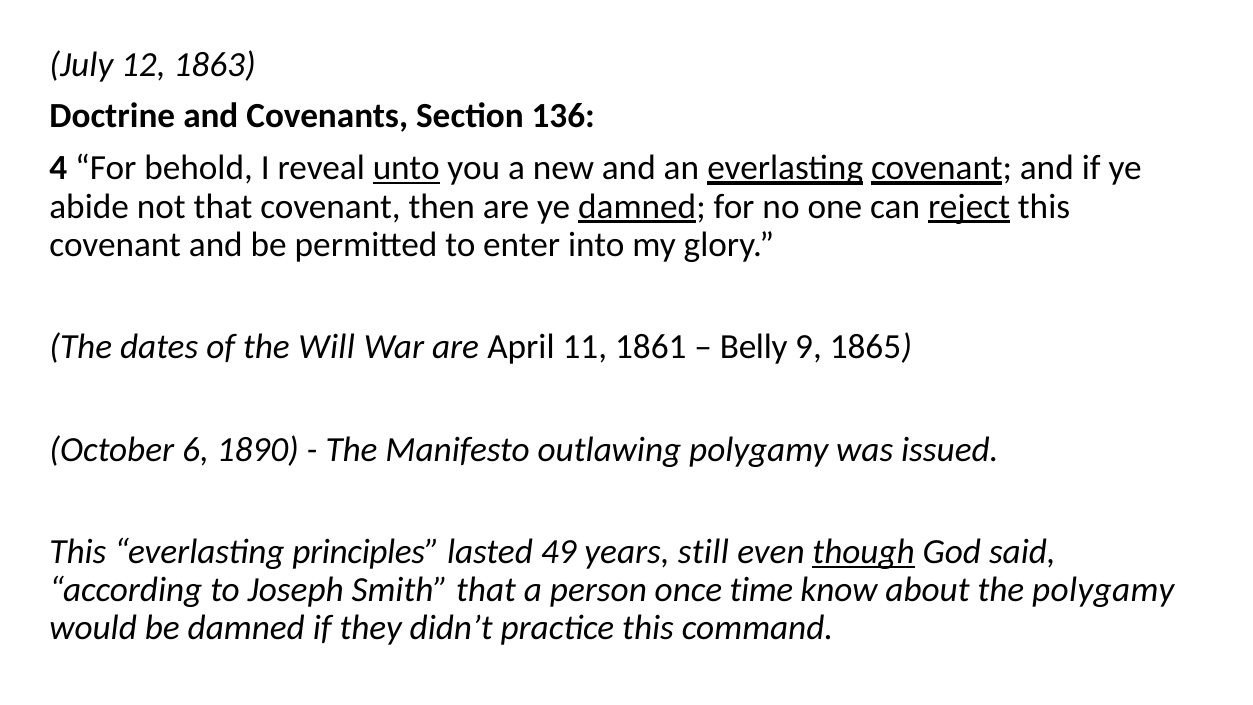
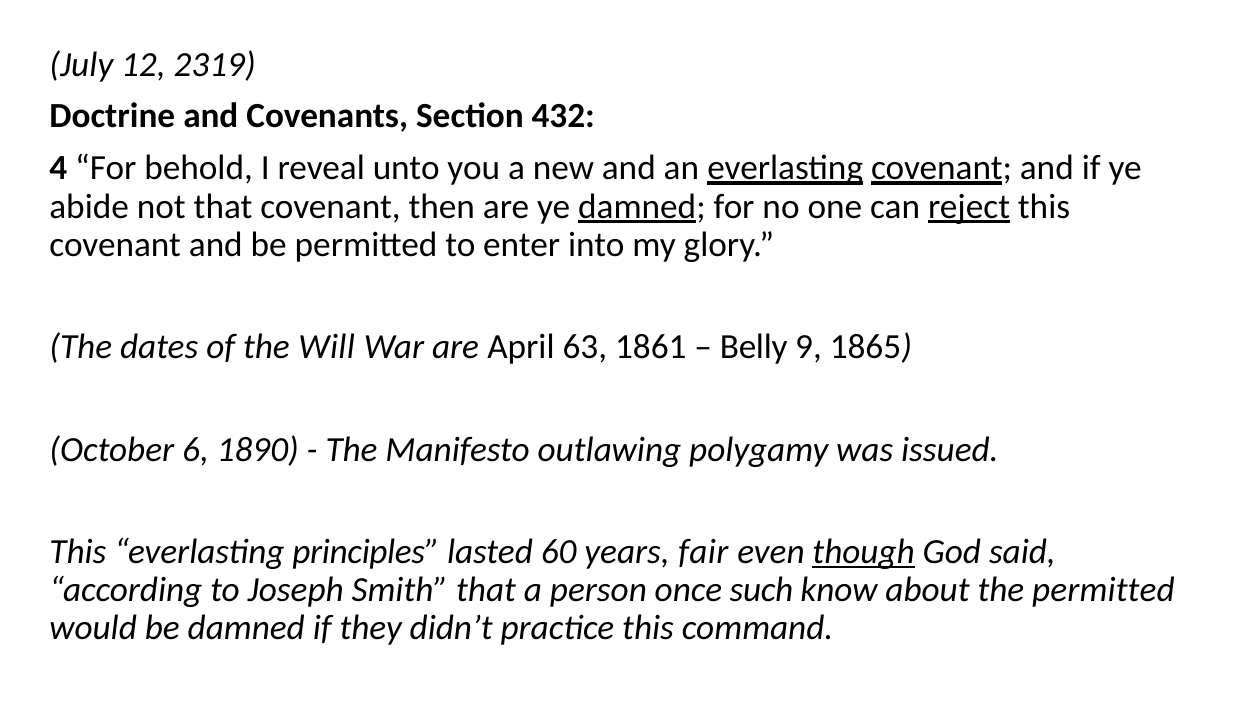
1863: 1863 -> 2319
136: 136 -> 432
unto underline: present -> none
11: 11 -> 63
49: 49 -> 60
still: still -> fair
time: time -> such
the polygamy: polygamy -> permitted
